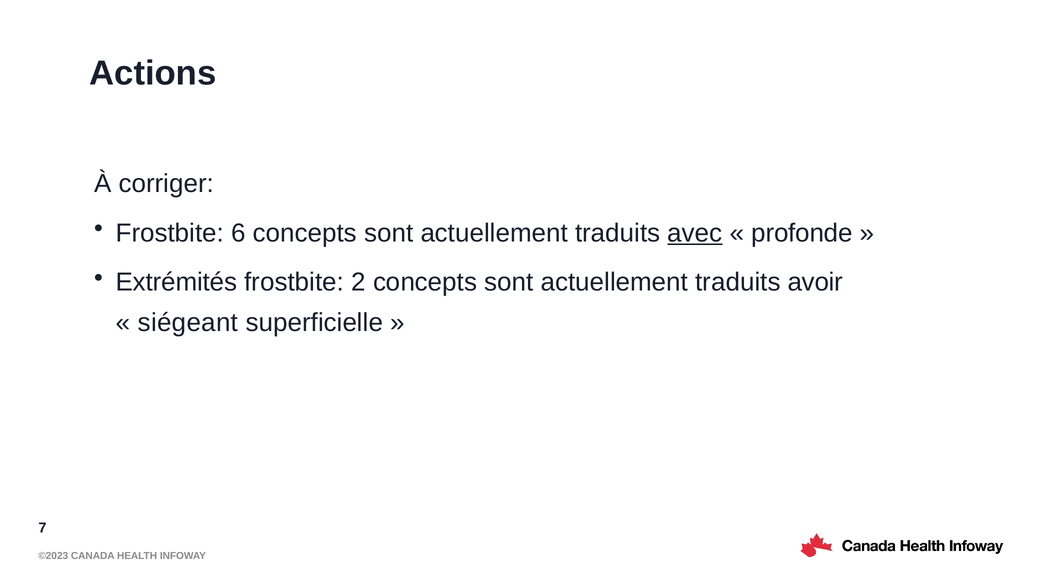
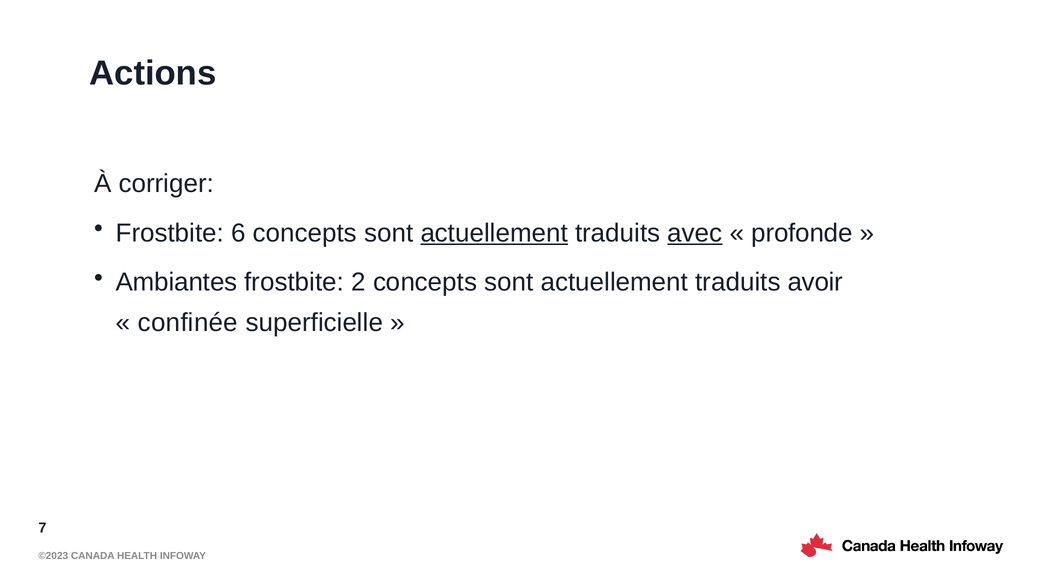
actuellement at (494, 233) underline: none -> present
Extrémités: Extrémités -> Ambiantes
siégeant: siégeant -> confinée
